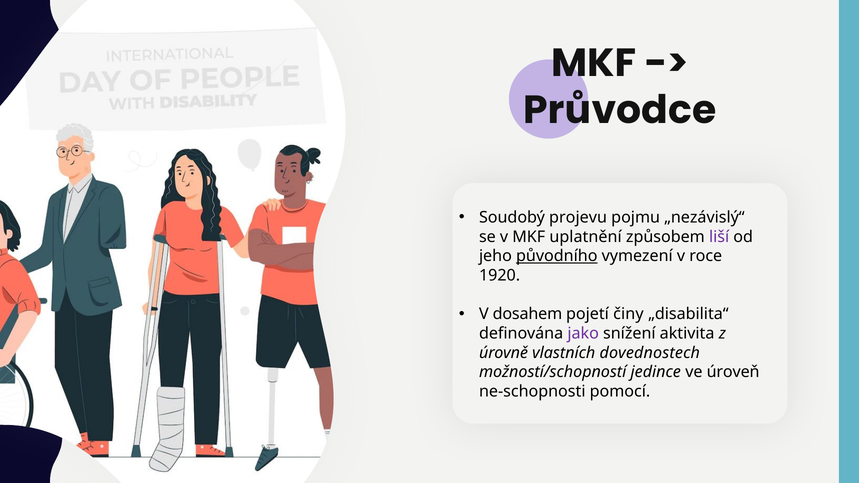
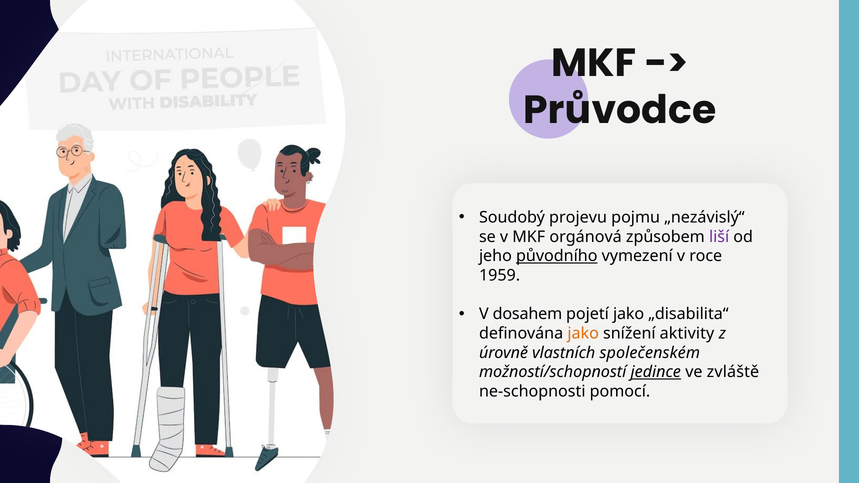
uplatnění: uplatnění -> orgánová
1920: 1920 -> 1959
pojetí činy: činy -> jako
jako at (583, 334) colour: purple -> orange
aktivita: aktivita -> aktivity
dovednostech: dovednostech -> společenském
jedince underline: none -> present
úroveň: úroveň -> zvláště
